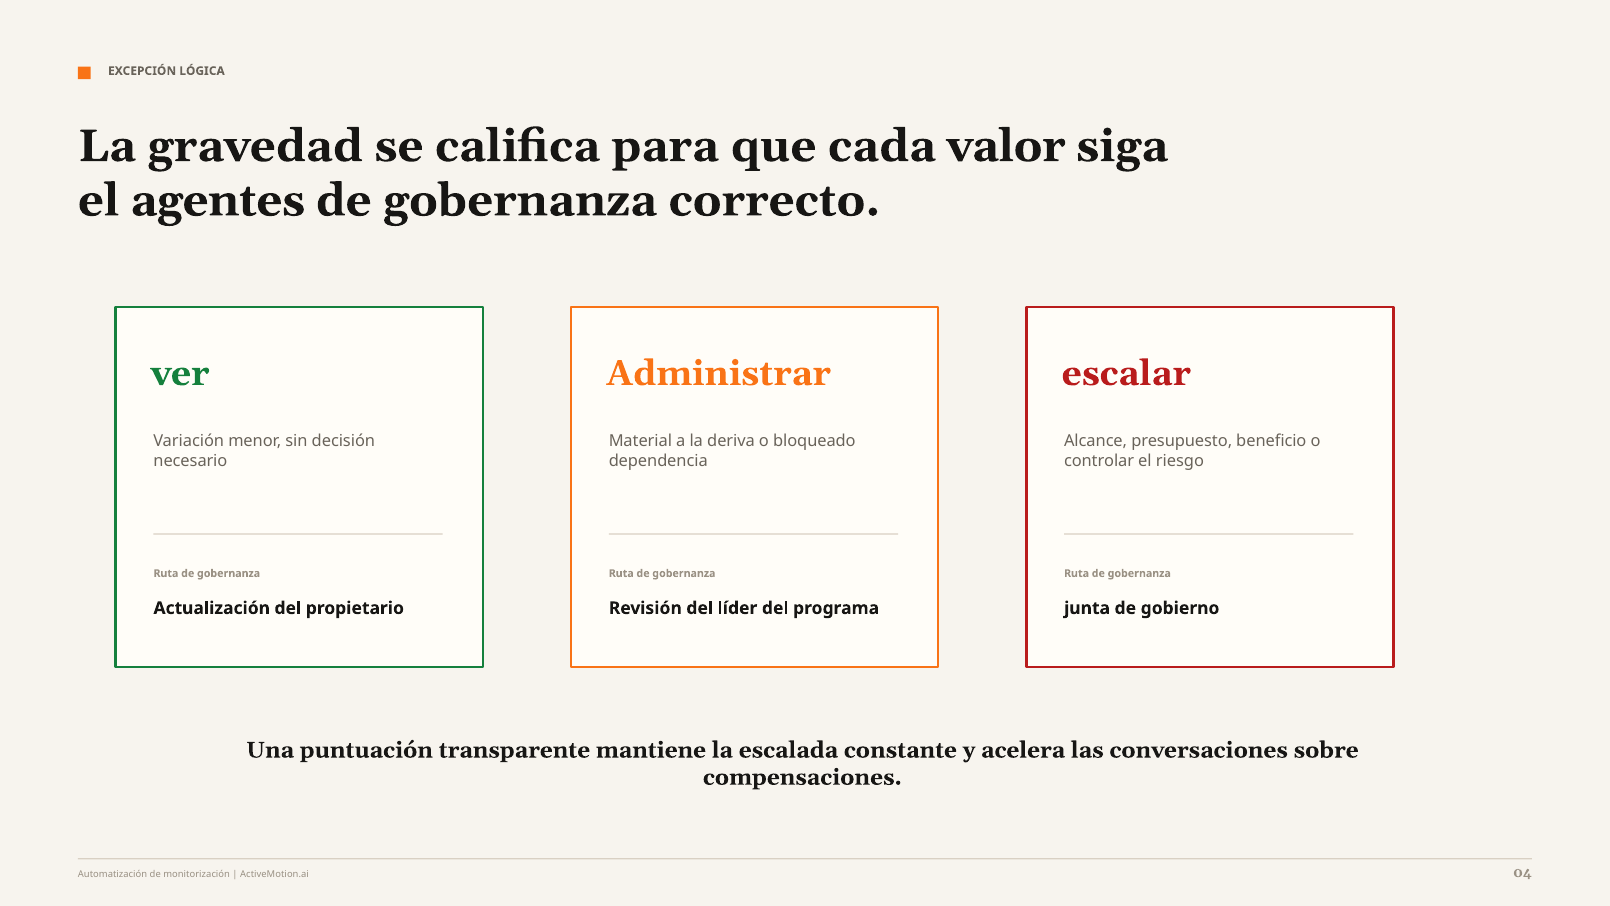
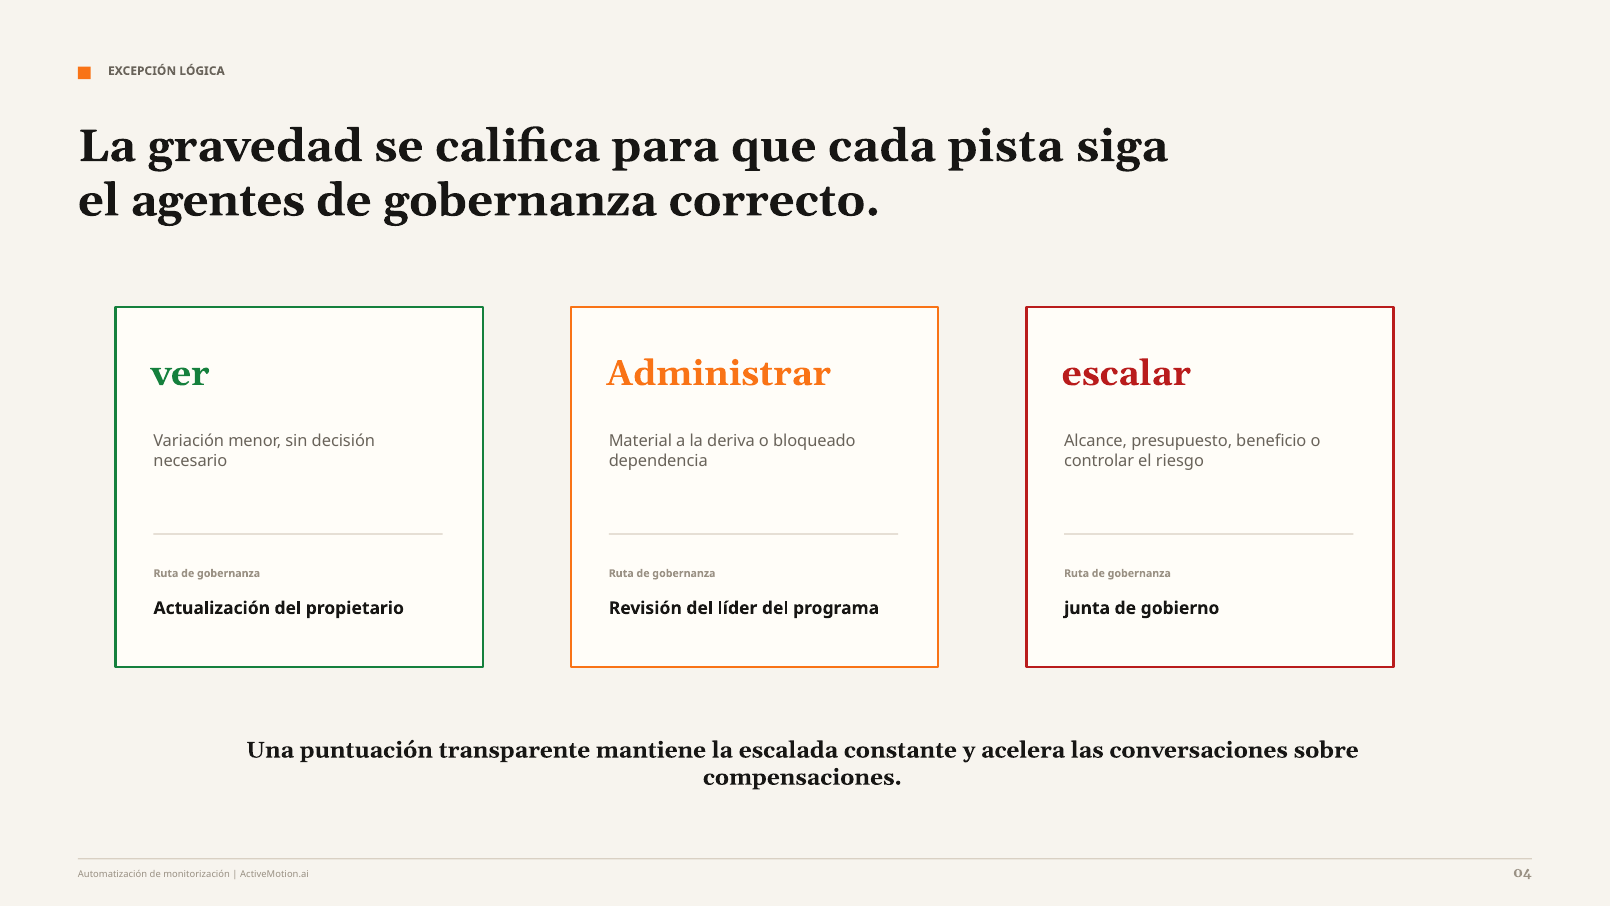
valor: valor -> pista
